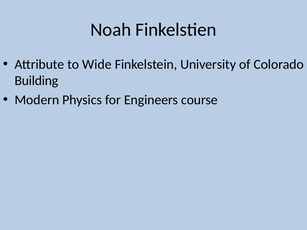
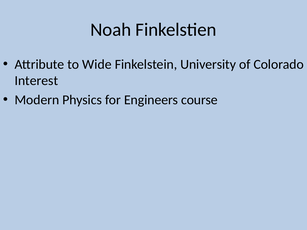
Building: Building -> Interest
